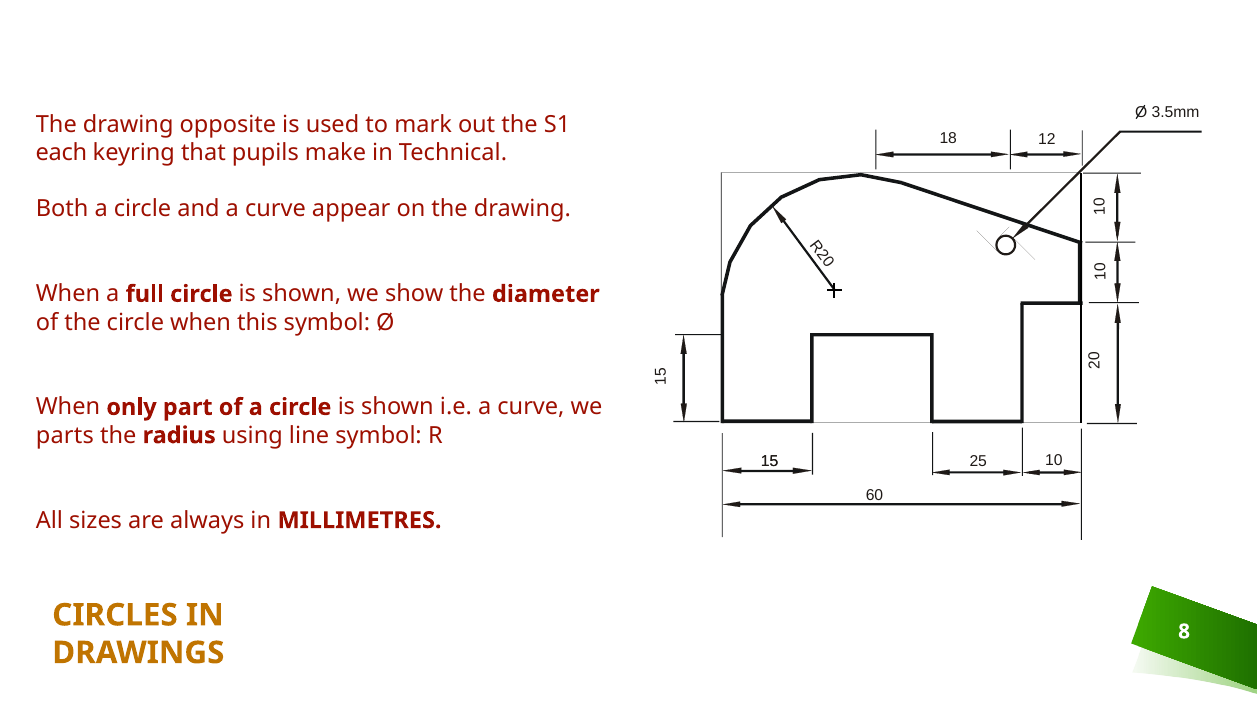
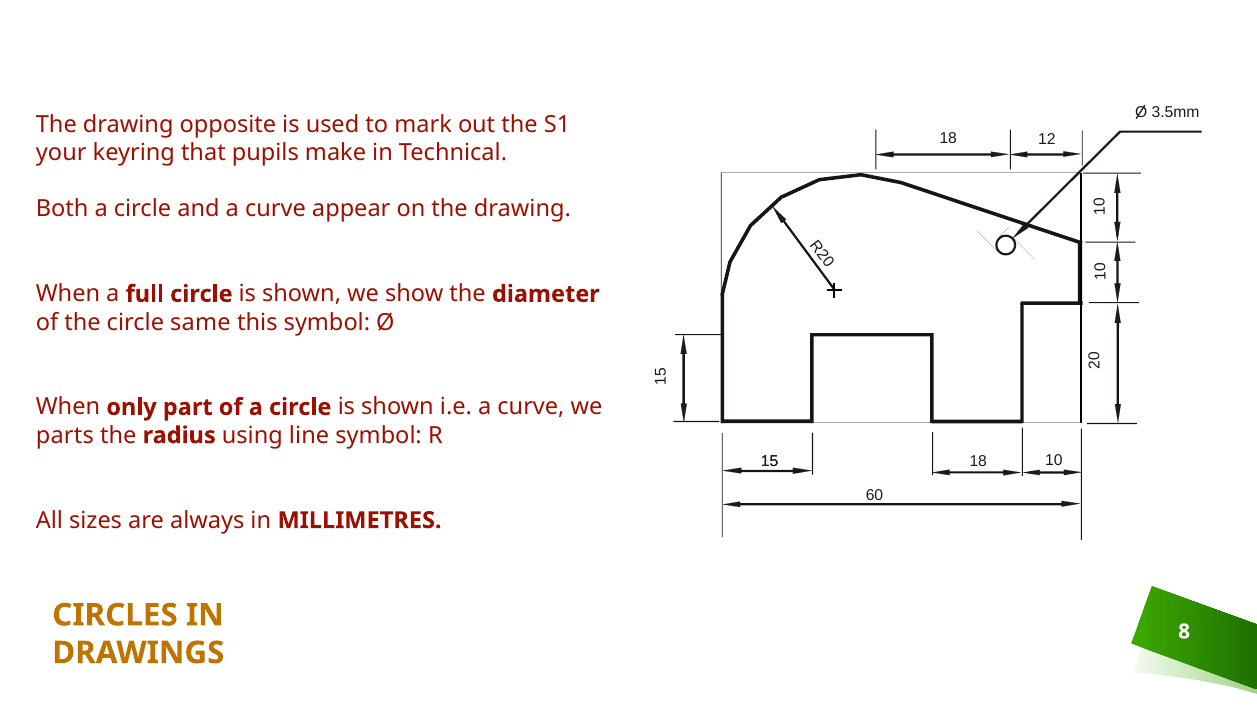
each: each -> your
circle when: when -> same
25 at (978, 462): 25 -> 18
